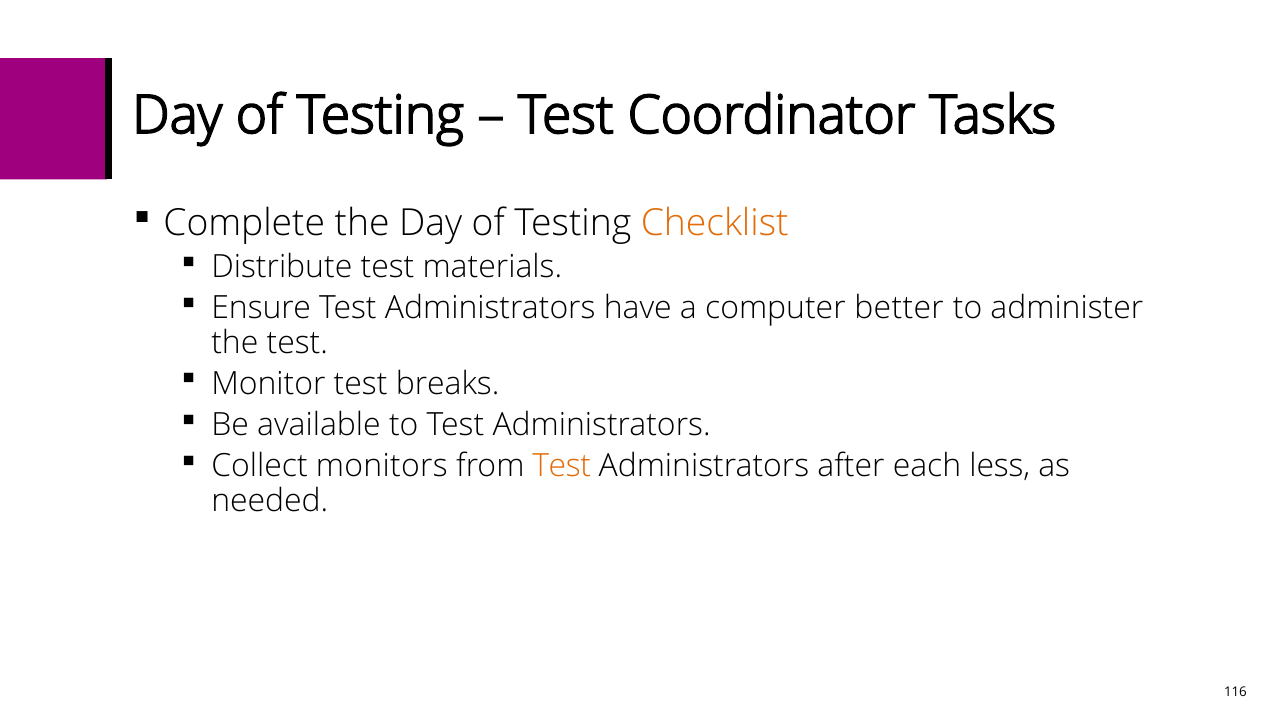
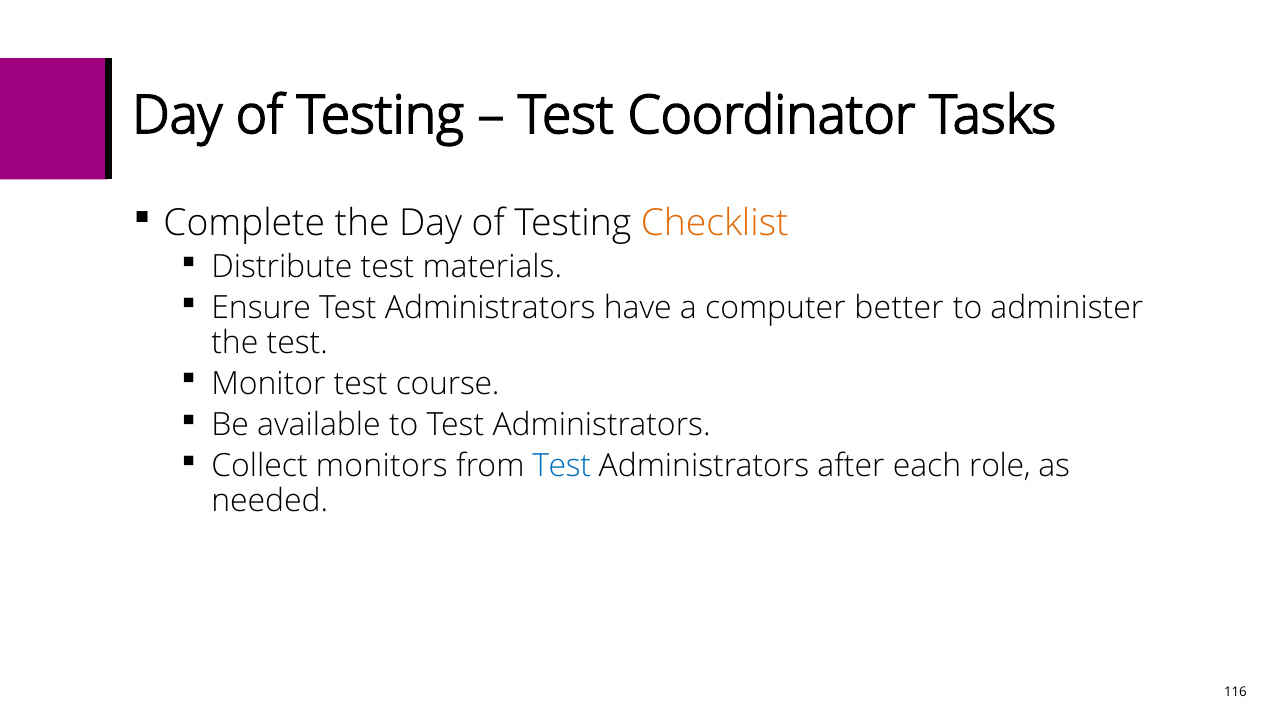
breaks: breaks -> course
Test at (562, 466) colour: orange -> blue
less: less -> role
